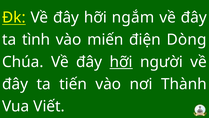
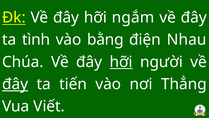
miến: miến -> bằng
Dòng: Dòng -> Nhau
đây at (15, 84) underline: none -> present
Thành: Thành -> Thẳng
